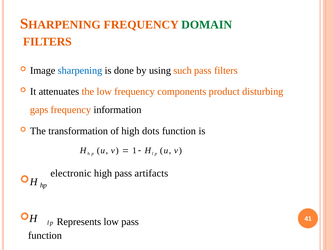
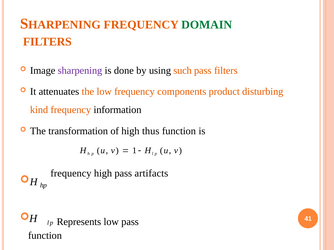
sharpening colour: blue -> purple
gaps: gaps -> kind
dots: dots -> thus
electronic at (71, 174): electronic -> frequency
